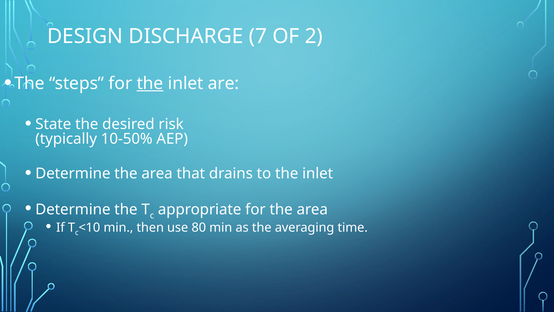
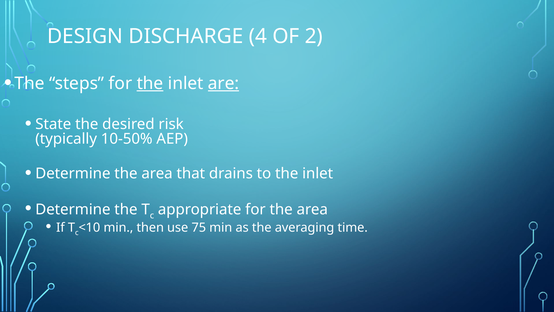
7: 7 -> 4
are underline: none -> present
80: 80 -> 75
